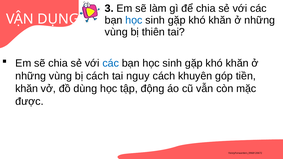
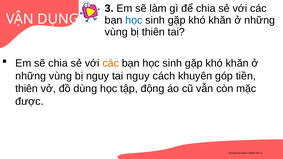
các at (111, 63) colour: blue -> orange
bị cách: cách -> nguy
khăn at (27, 89): khăn -> thiên
